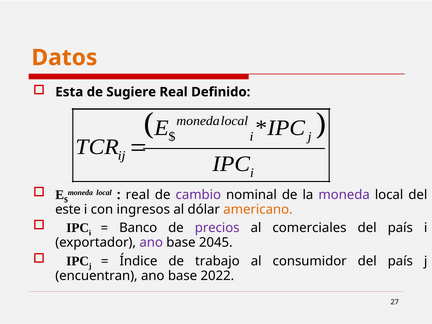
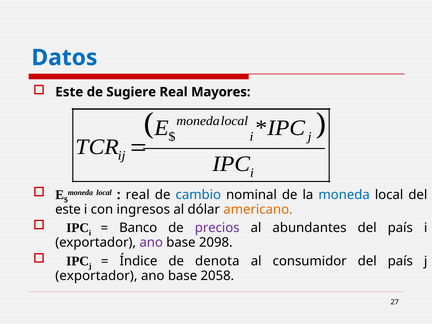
Datos colour: orange -> blue
Esta at (69, 92): Esta -> Este
Definido: Definido -> Mayores
cambio colour: purple -> blue
moneda at (344, 195) colour: purple -> blue
comerciales: comerciales -> abundantes
2045: 2045 -> 2098
trabajo: trabajo -> denota
encuentran at (96, 276): encuentran -> exportador
2022: 2022 -> 2058
